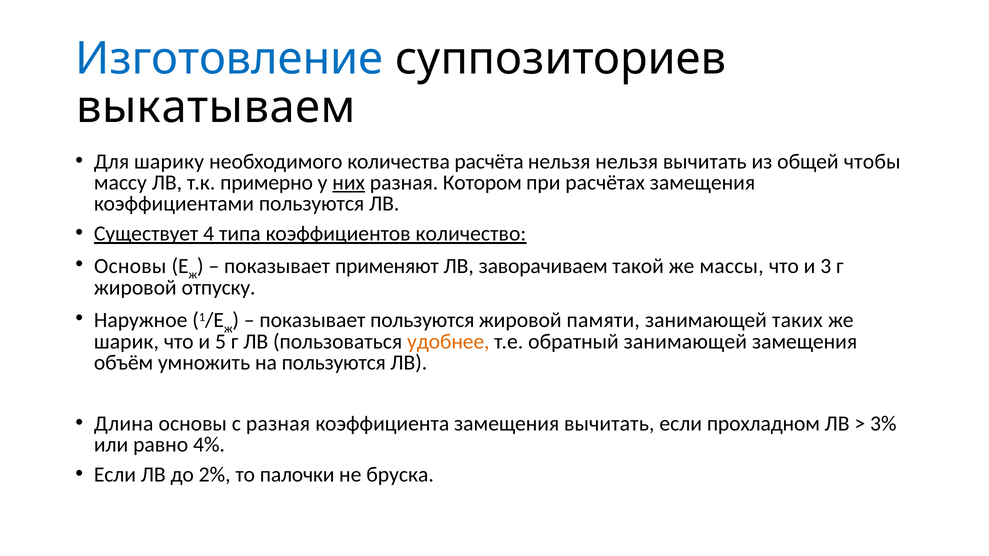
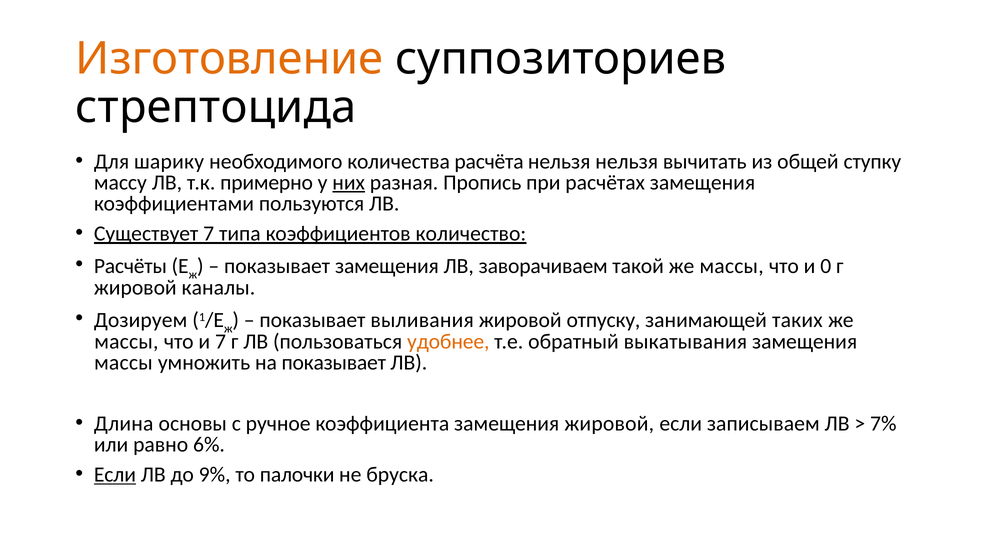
Изготовление colour: blue -> orange
выкатываем: выкатываем -> стрептоцида
чтобы: чтобы -> ступку
Котором: Котором -> Пропись
Существует 4: 4 -> 7
Основы at (130, 266): Основы -> Расчёты
показывает применяют: применяют -> замещения
3: 3 -> 0
отпуску: отпуску -> каналы
Наружное: Наружное -> Дозируем
показывает пользуются: пользуются -> выливания
памяти: памяти -> отпуску
шарик at (126, 342): шарик -> массы
и 5: 5 -> 7
обратный занимающей: занимающей -> выкатывания
объём at (124, 363): объём -> массы
на пользуются: пользуются -> показывает
с разная: разная -> ручное
замещения вычитать: вычитать -> жировой
прохладном: прохладном -> записываем
3%: 3% -> 7%
4%: 4% -> 6%
Если at (115, 475) underline: none -> present
2%: 2% -> 9%
